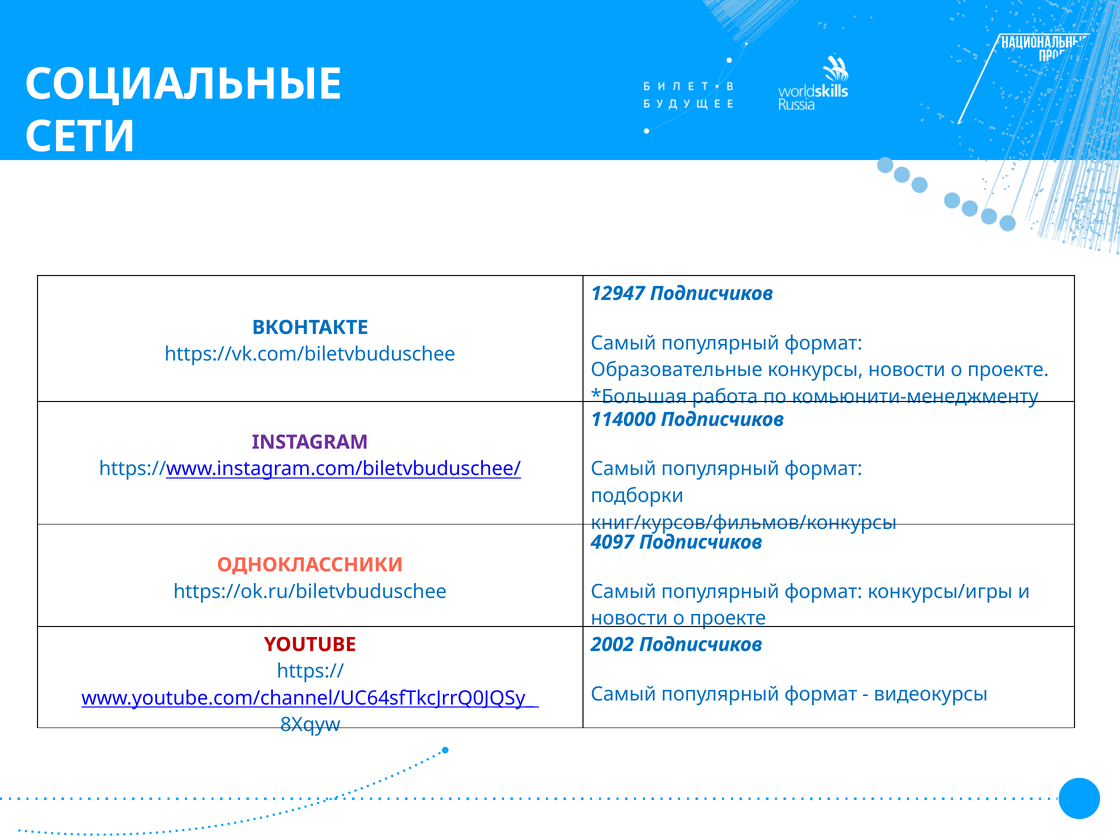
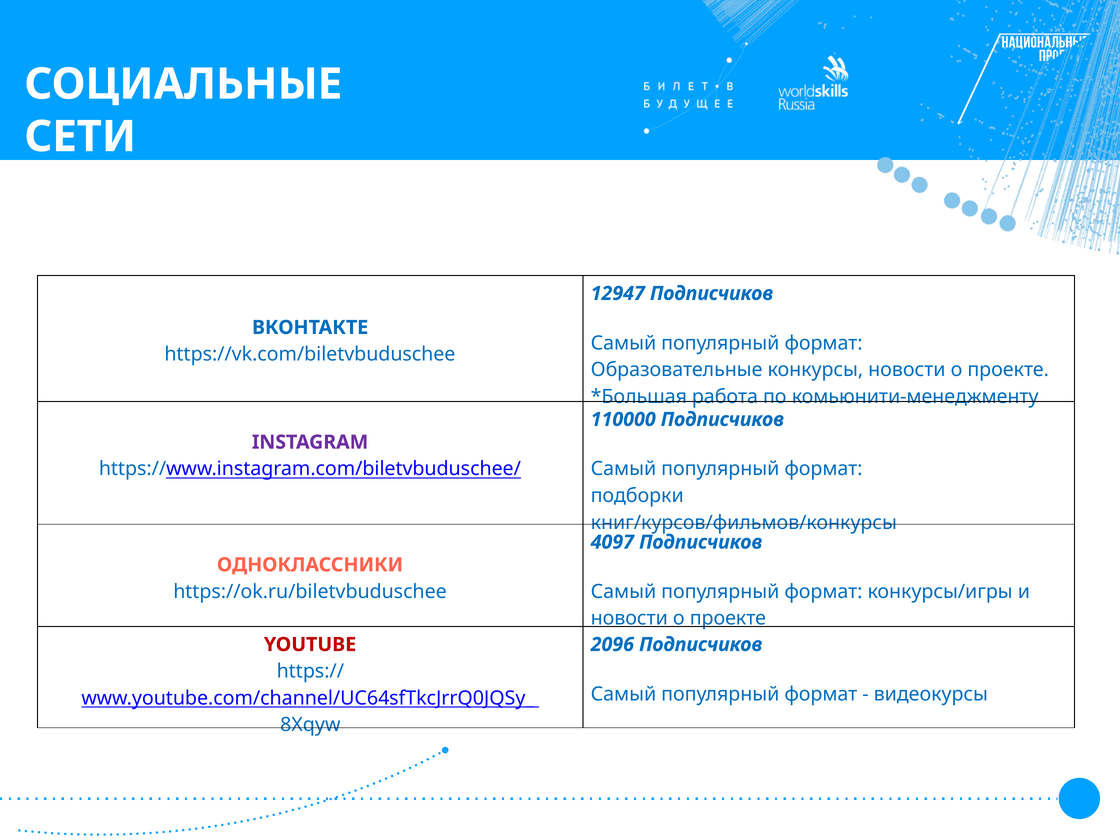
114000: 114000 -> 110000
2002: 2002 -> 2096
